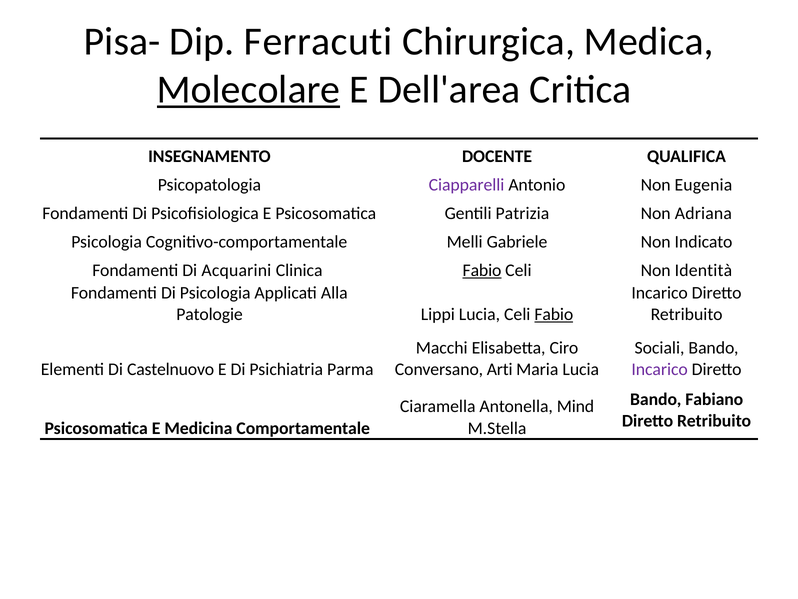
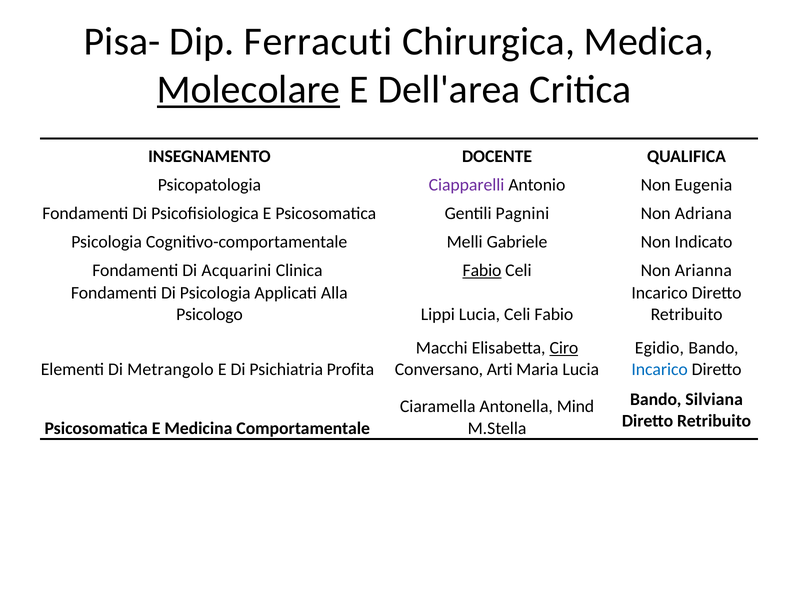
Patrizia: Patrizia -> Pagnini
Identità: Identità -> Arianna
Patologie: Patologie -> Psicologo
Fabio at (554, 314) underline: present -> none
Ciro underline: none -> present
Sociali: Sociali -> Egidio
Castelnuovo: Castelnuovo -> Metrangolo
Parma: Parma -> Profita
Incarico at (660, 369) colour: purple -> blue
Fabiano: Fabiano -> Silviana
